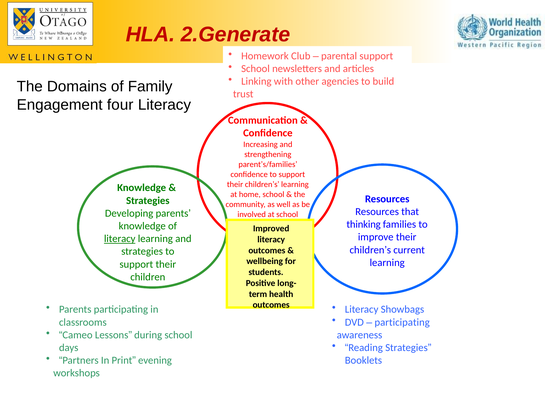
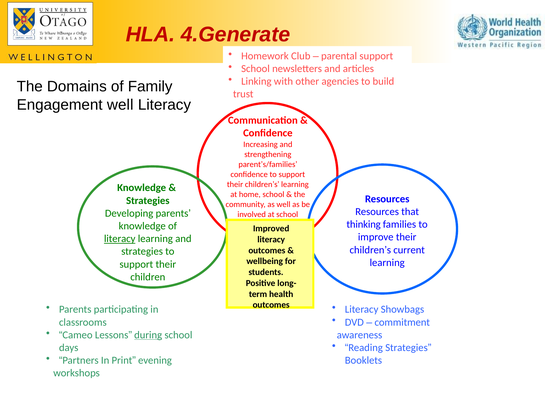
2.Generate: 2.Generate -> 4.Generate
Engagement four: four -> well
participating at (402, 322): participating -> commitment
during underline: none -> present
